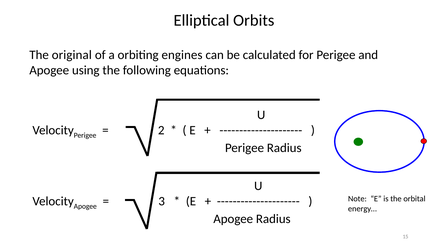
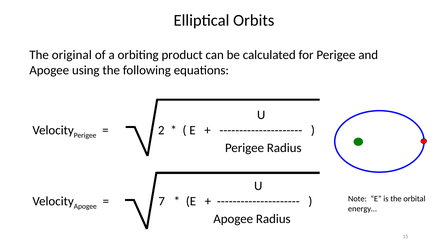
engines: engines -> product
3: 3 -> 7
